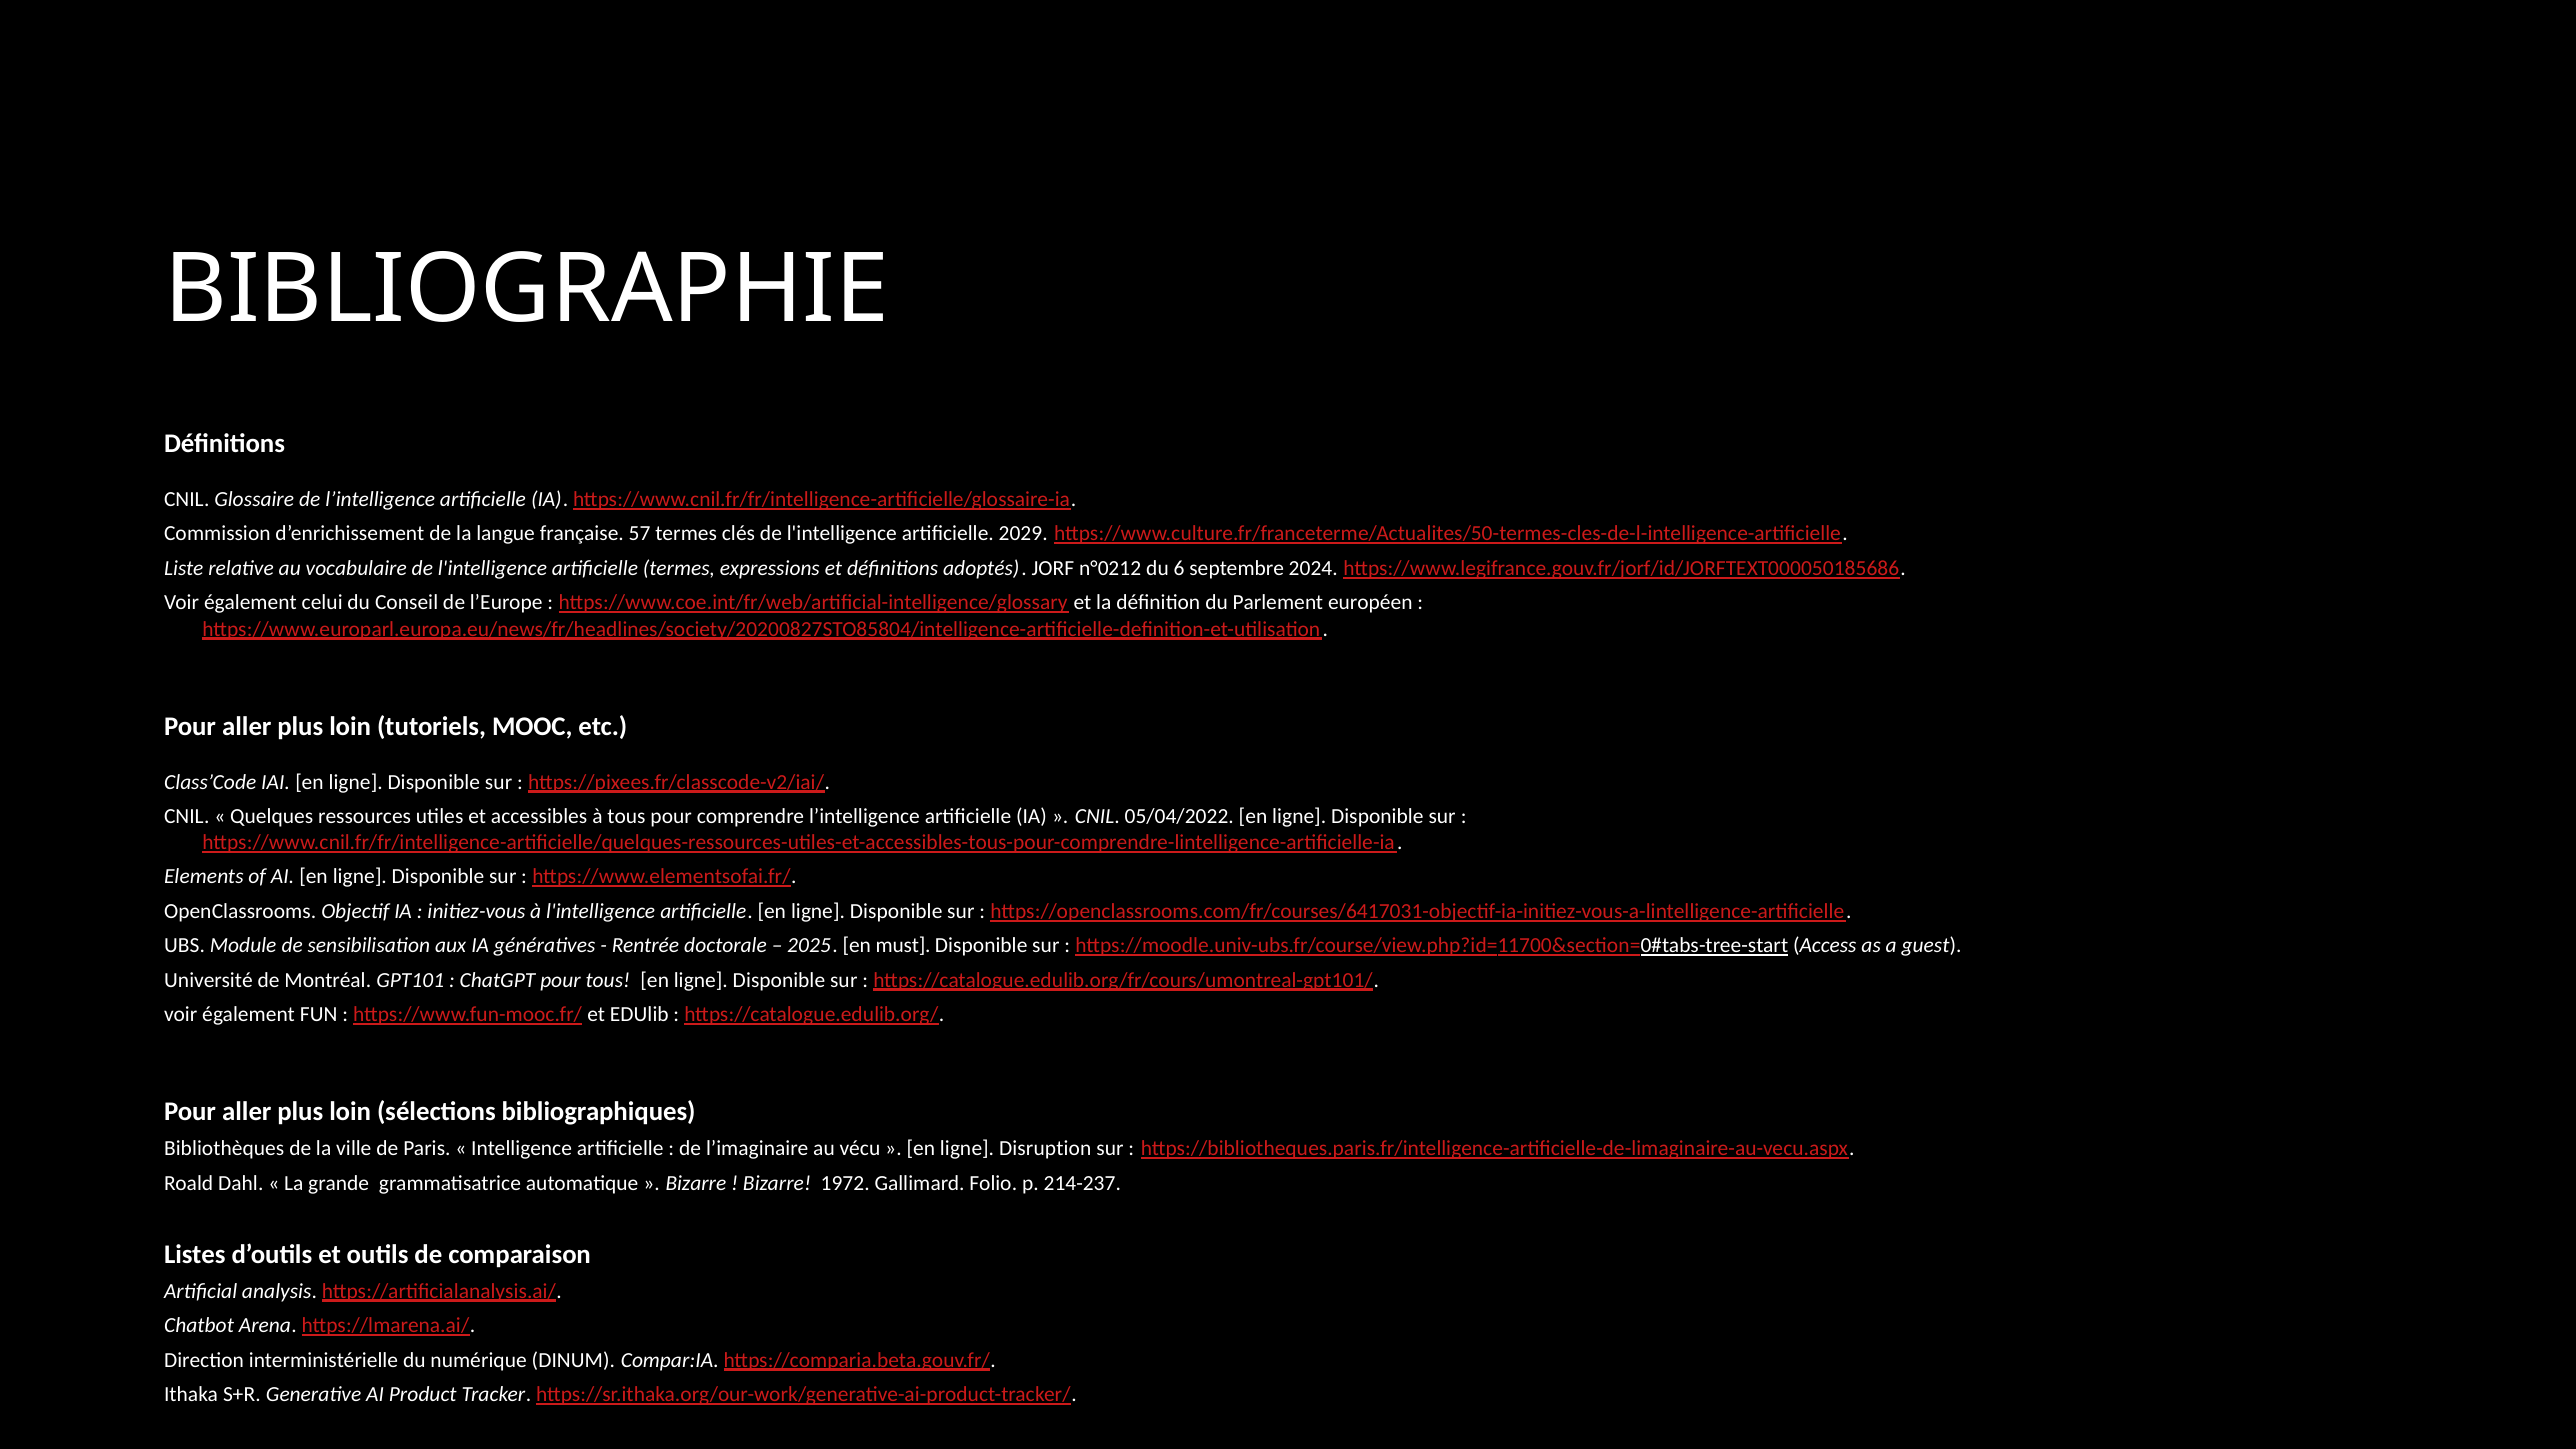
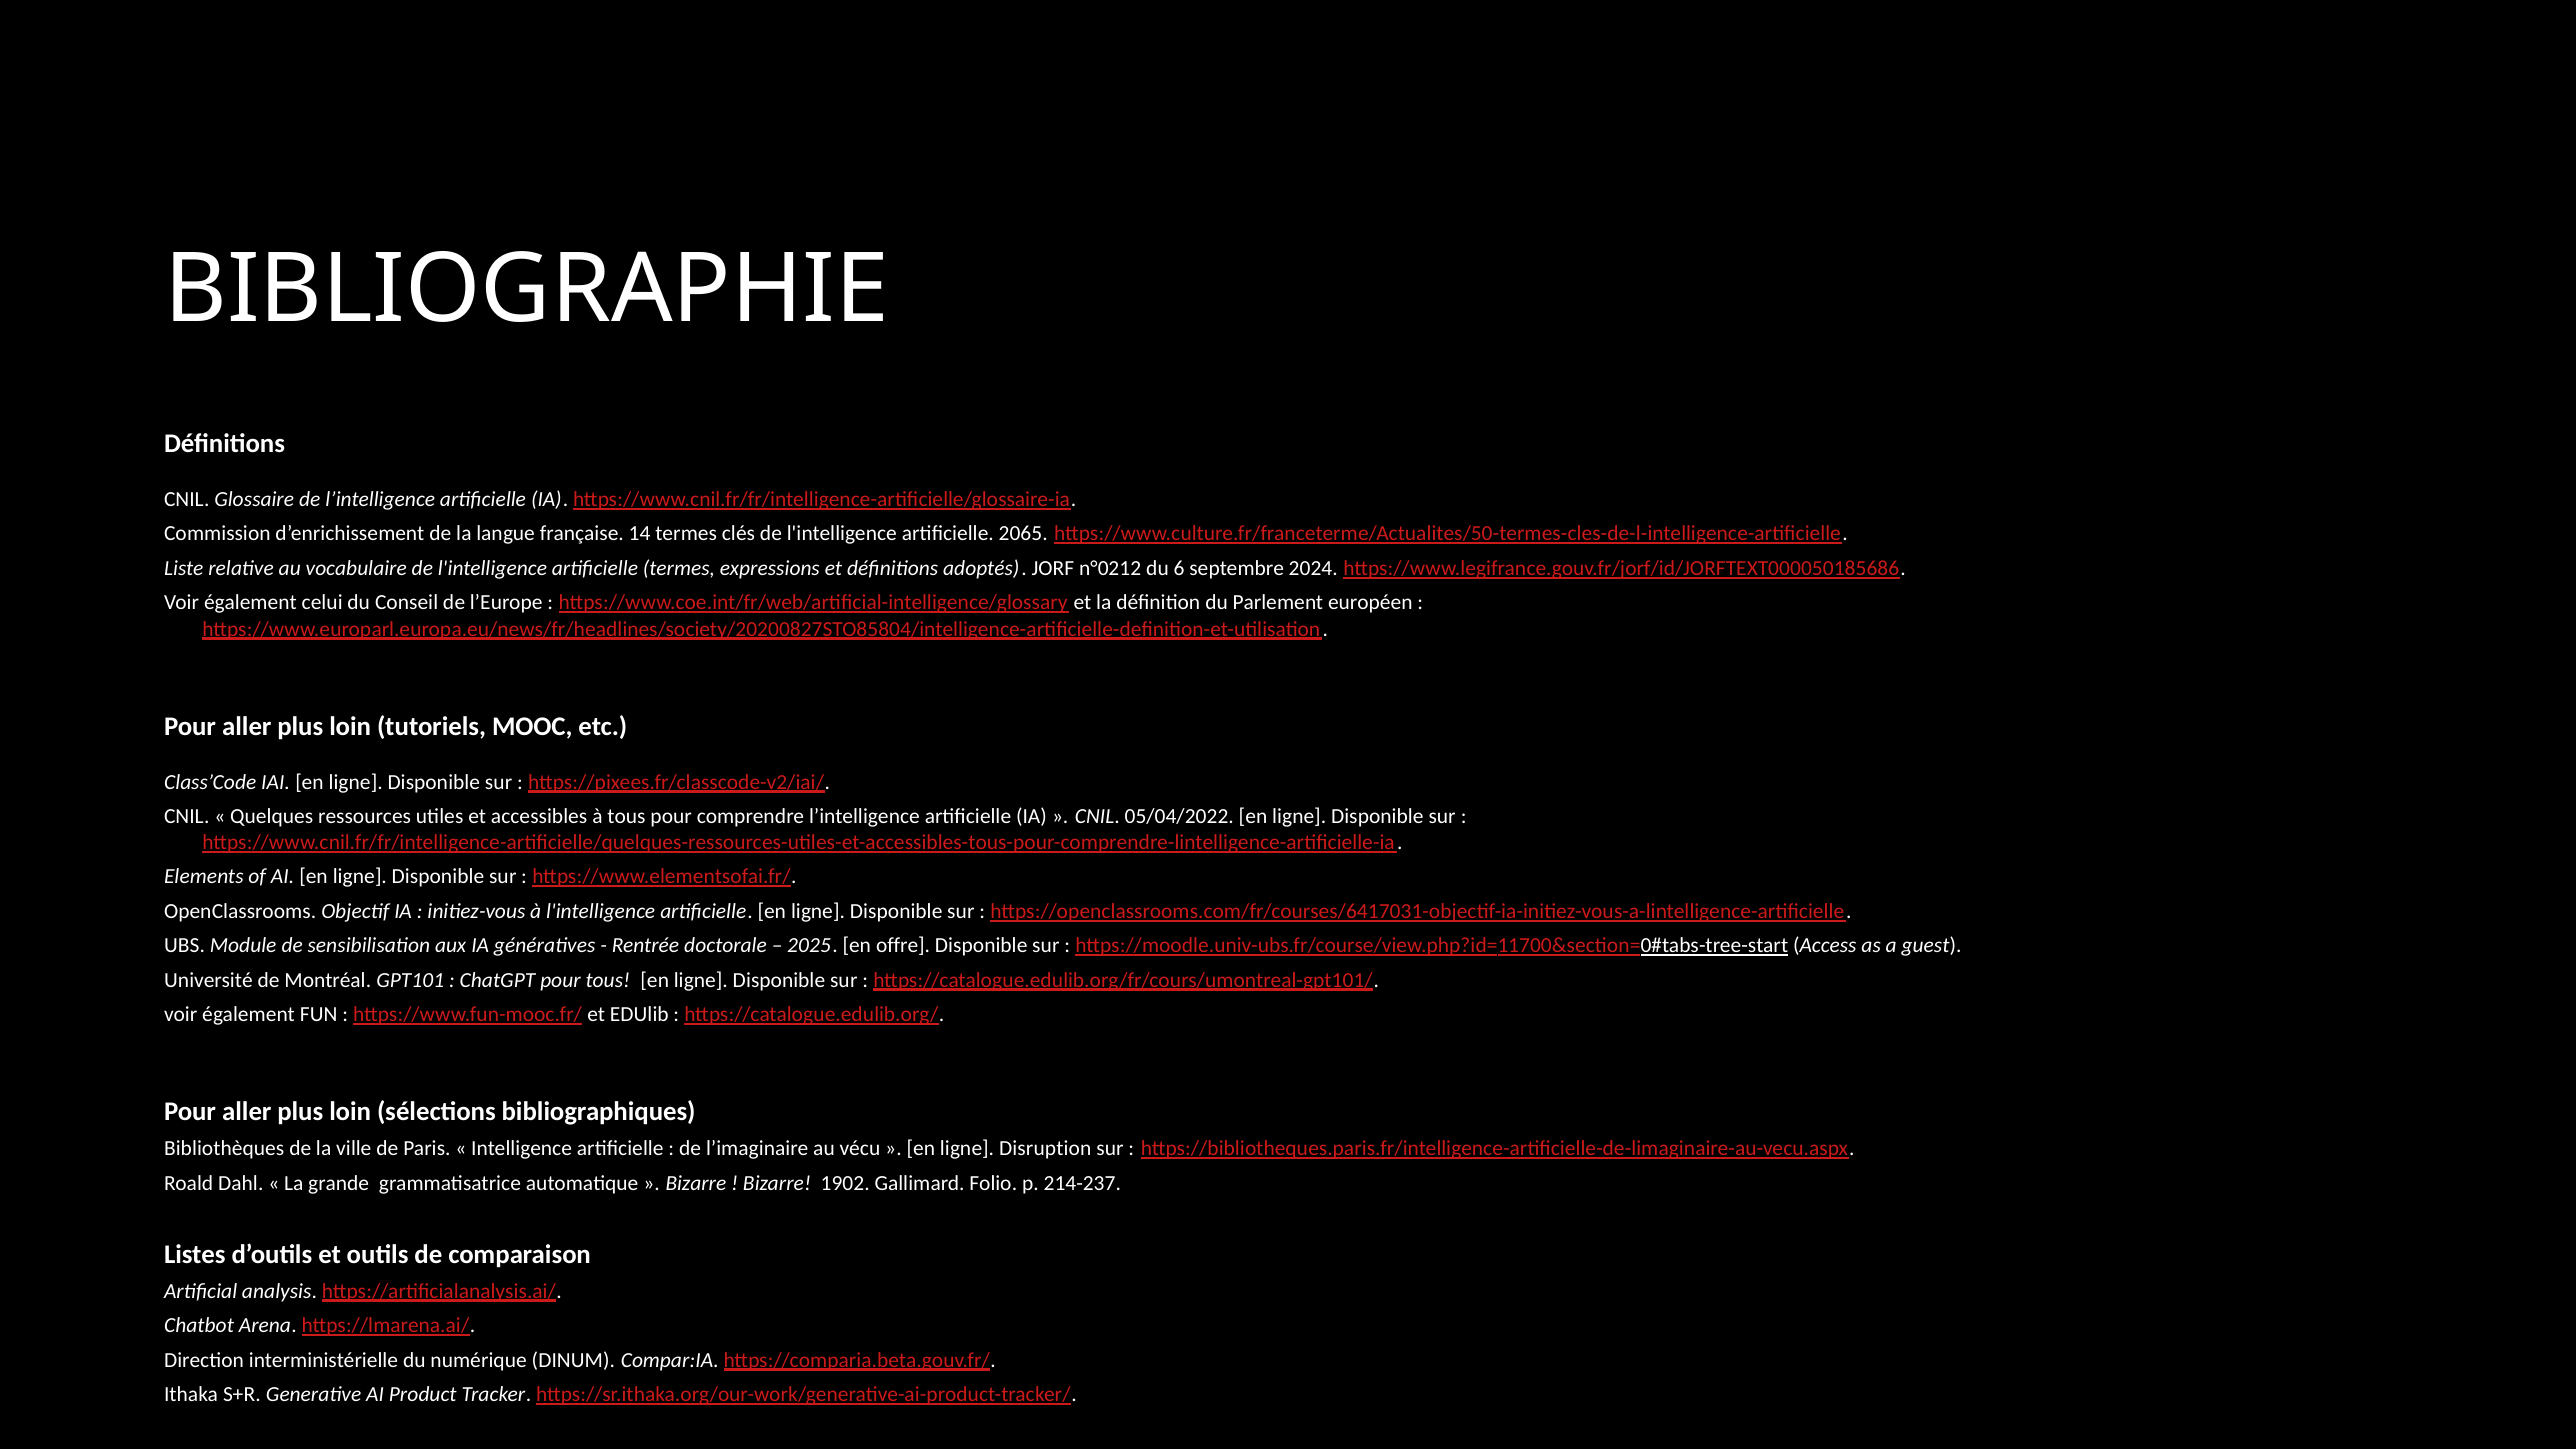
57: 57 -> 14
2029: 2029 -> 2065
must: must -> offre
1972: 1972 -> 1902
